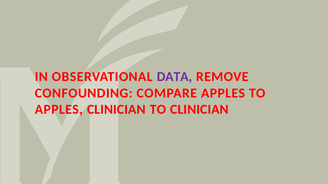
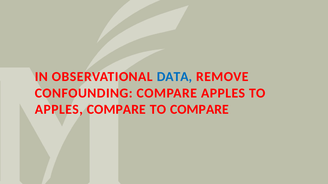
DATA colour: purple -> blue
APPLES CLINICIAN: CLINICIAN -> COMPARE
TO CLINICIAN: CLINICIAN -> COMPARE
